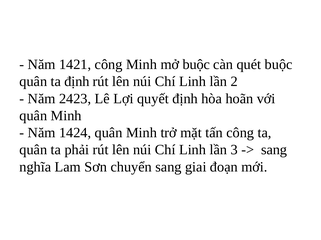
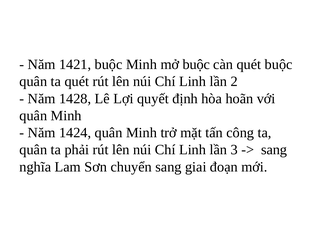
1421 công: công -> buộc
ta định: định -> quét
2423: 2423 -> 1428
